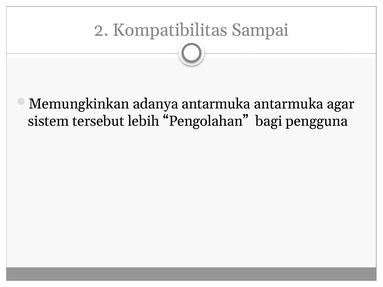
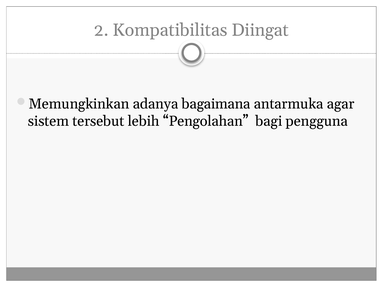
Sampai: Sampai -> Diingat
adanya antarmuka: antarmuka -> bagaimana
